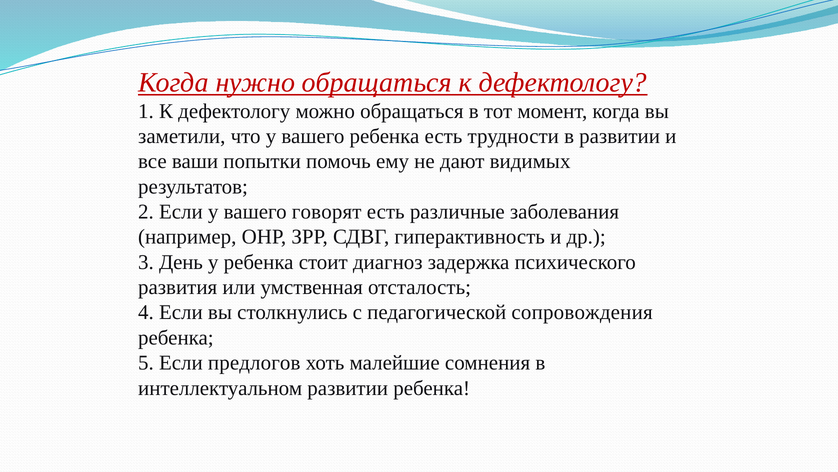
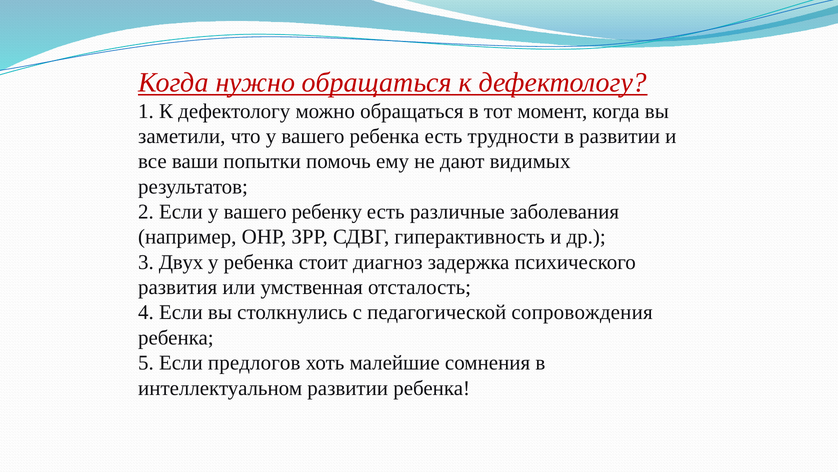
говорят: говорят -> ребенку
День: День -> Двух
